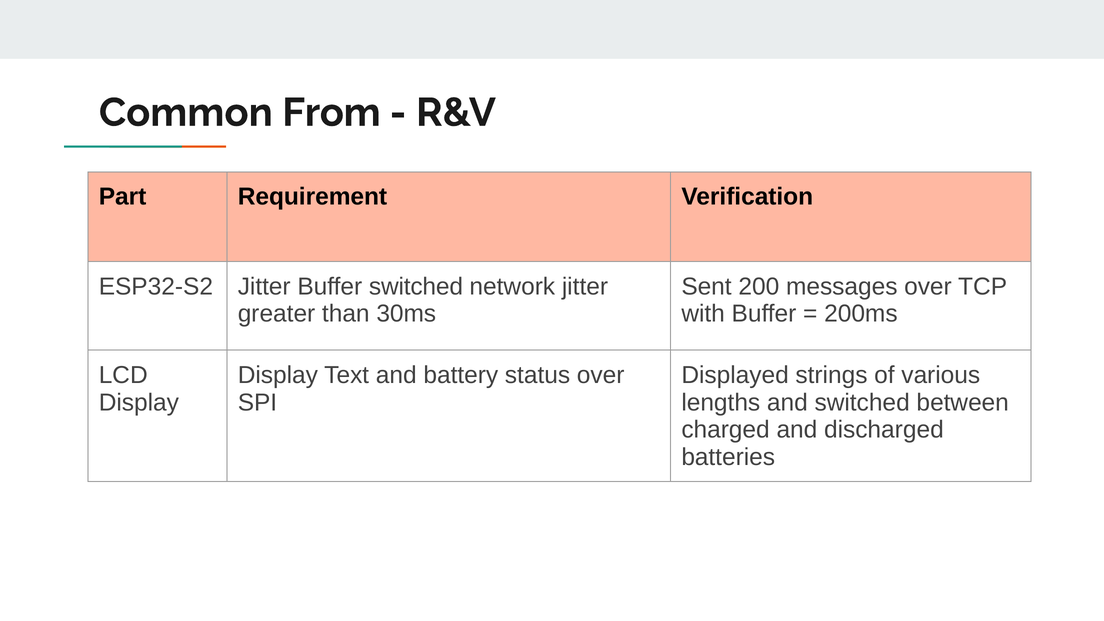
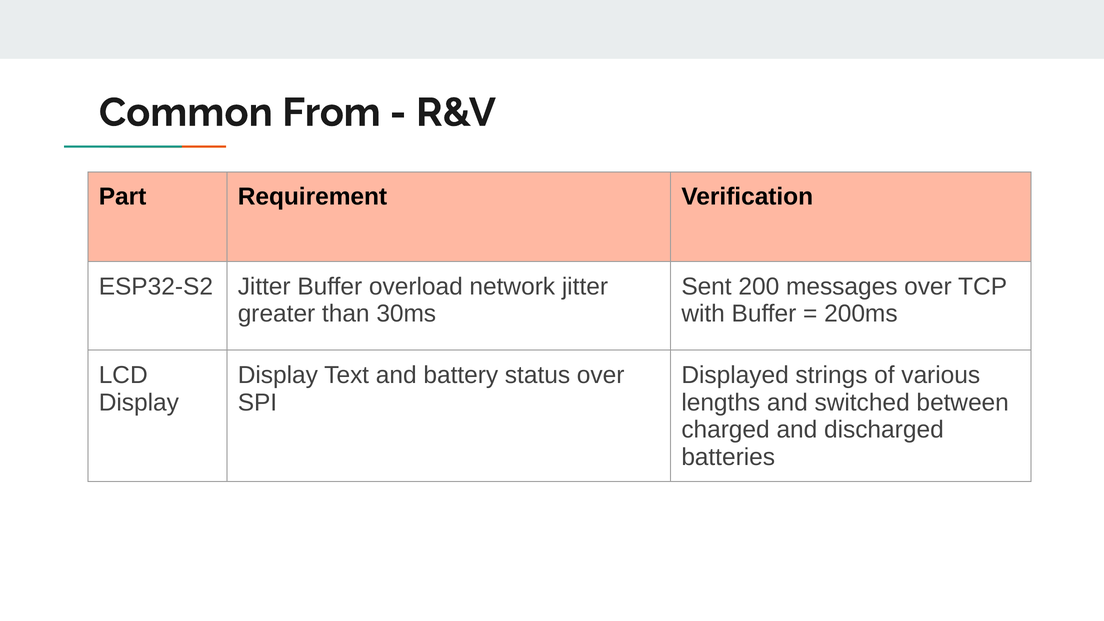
Buffer switched: switched -> overload
